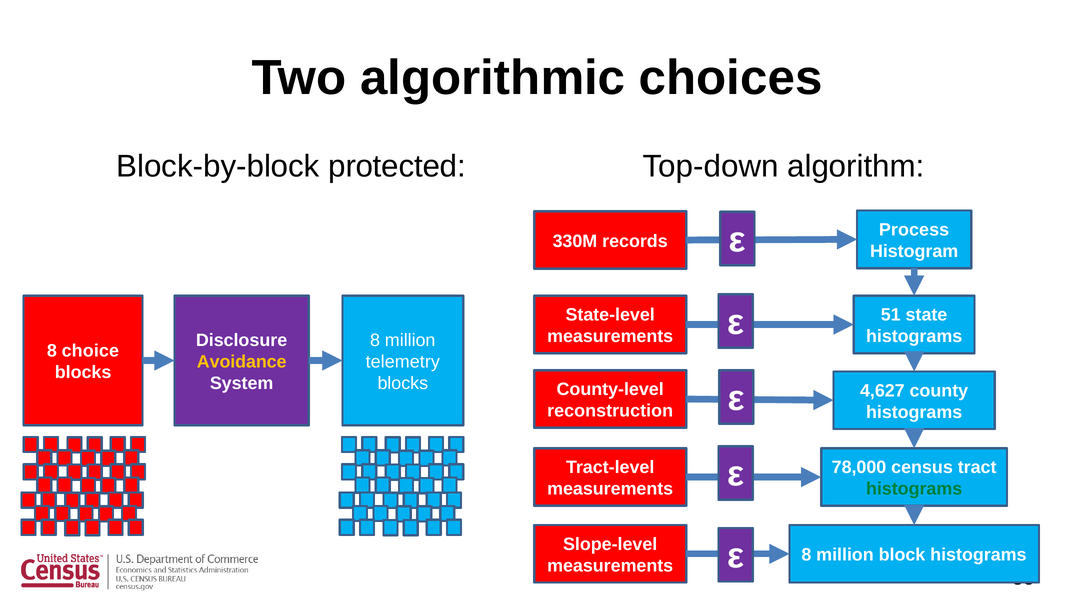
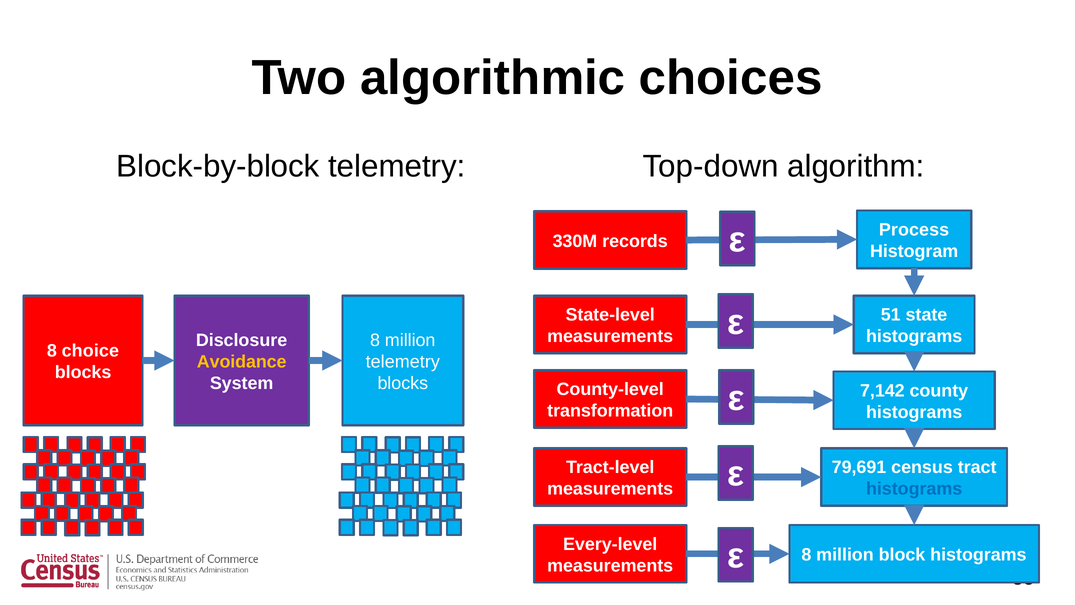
Block-by-block protected: protected -> telemetry
4,627: 4,627 -> 7,142
reconstruction: reconstruction -> transformation
78,000: 78,000 -> 79,691
histograms at (914, 489) colour: green -> blue
Slope-level: Slope-level -> Every-level
